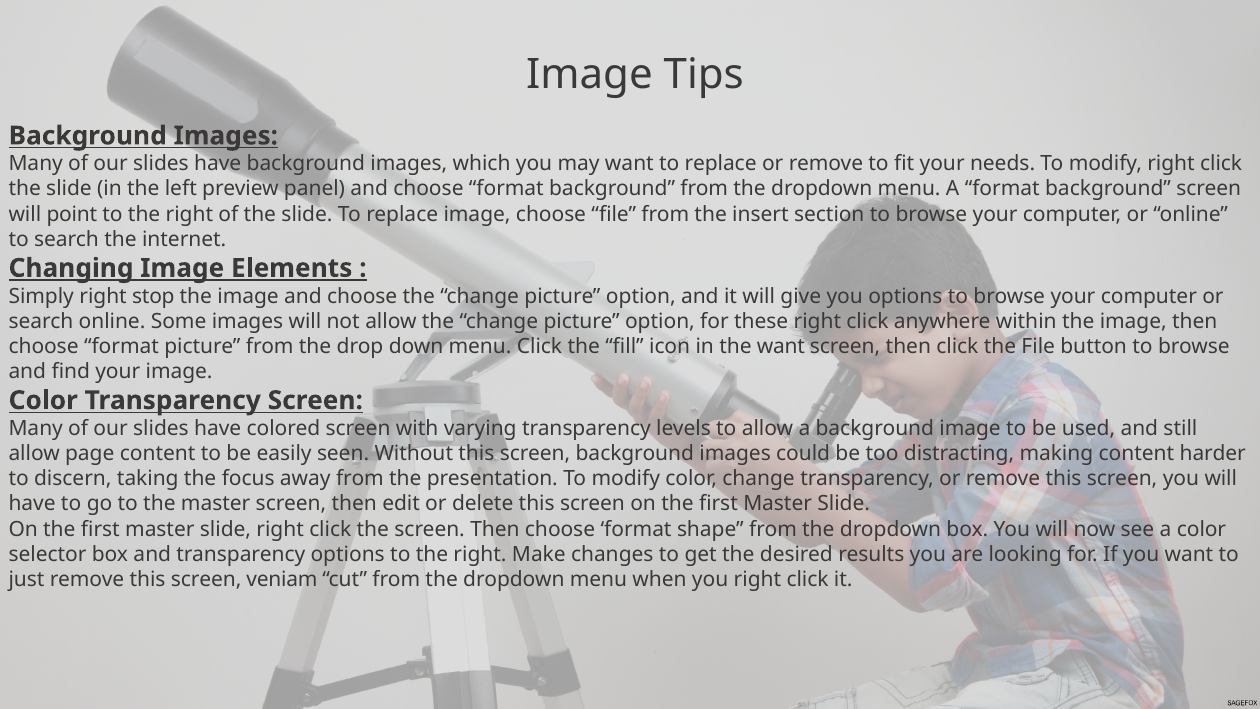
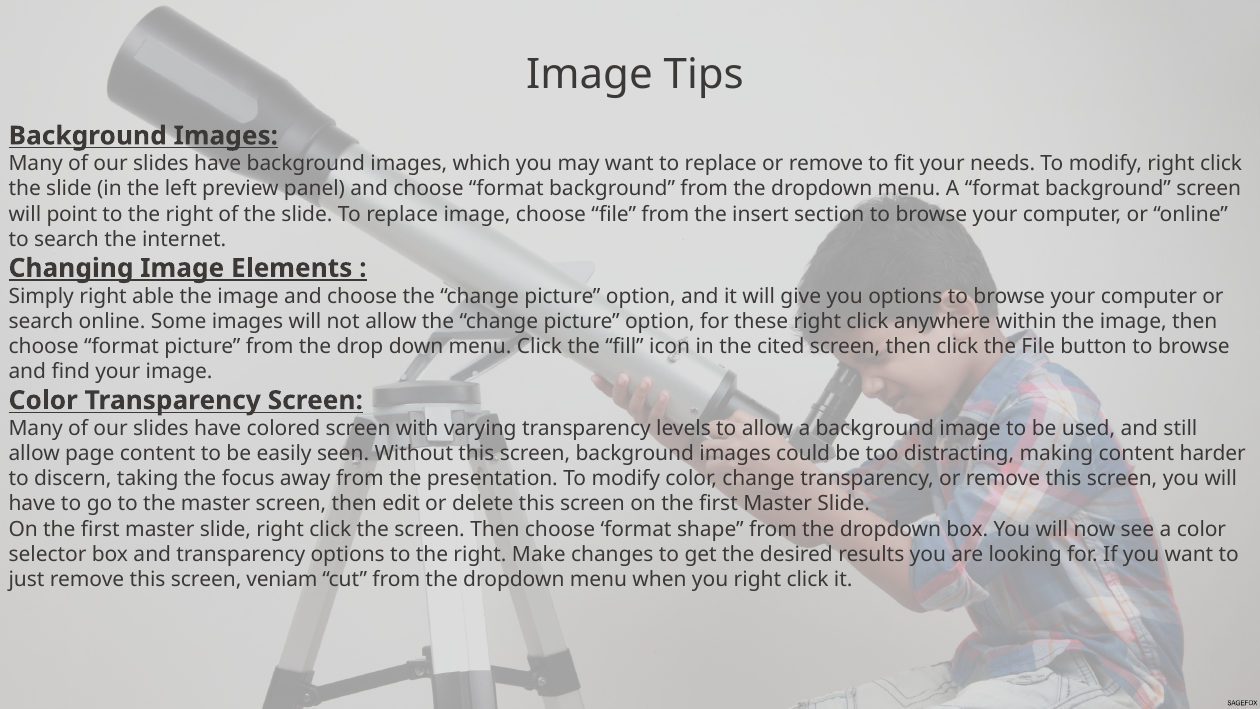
stop: stop -> able
the want: want -> cited
